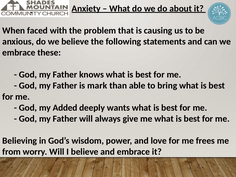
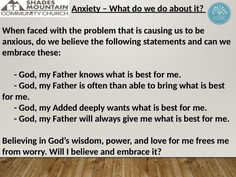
mark: mark -> often
